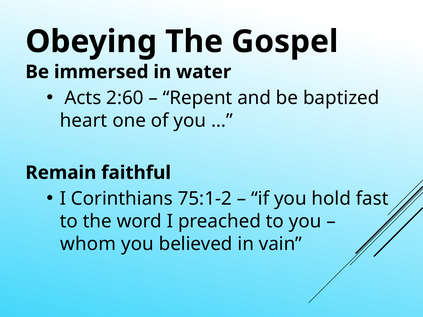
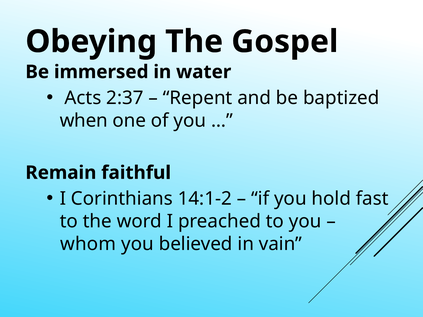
2:60: 2:60 -> 2:37
heart: heart -> when
75:1-2: 75:1-2 -> 14:1-2
